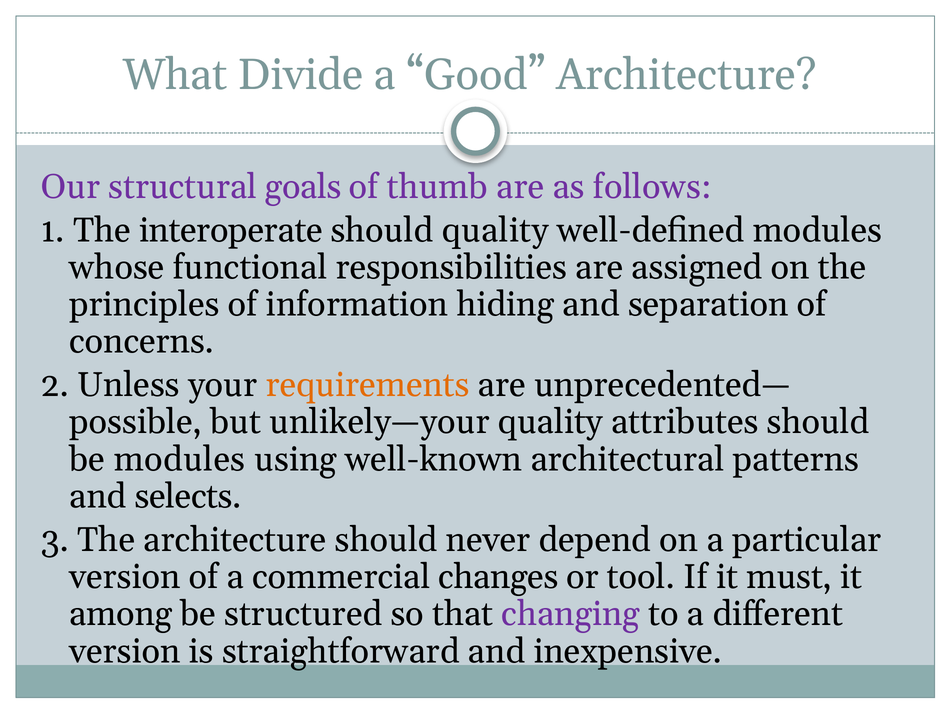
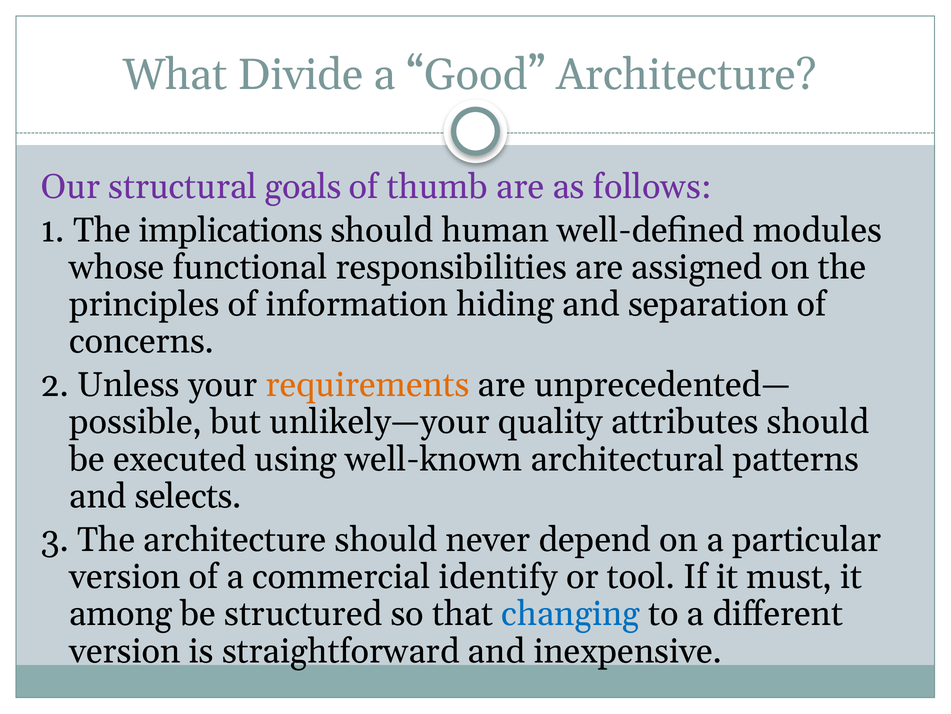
interoperate: interoperate -> implications
should quality: quality -> human
be modules: modules -> executed
changes: changes -> identify
changing colour: purple -> blue
